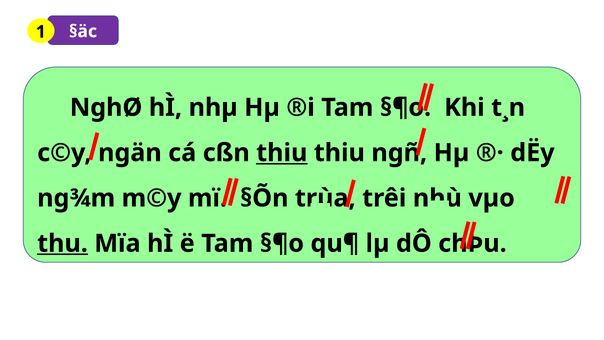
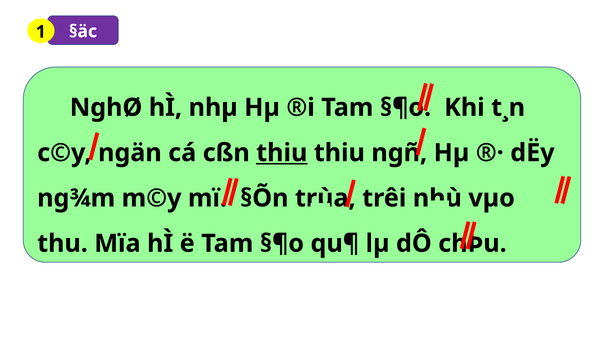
thu underline: present -> none
